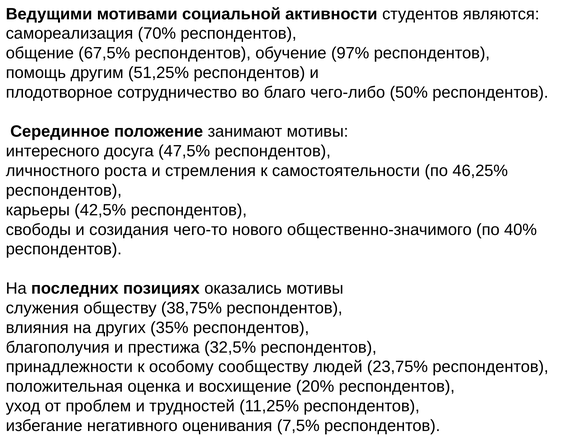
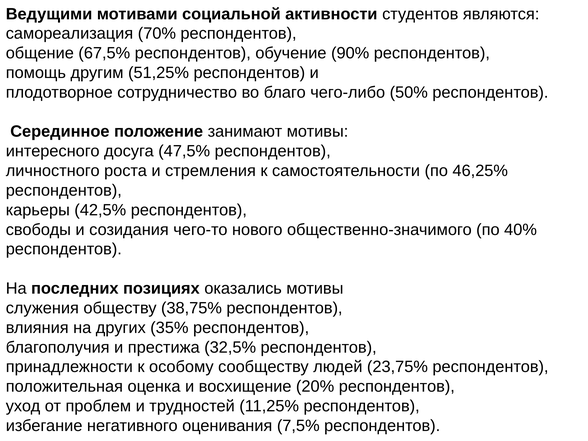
97%: 97% -> 90%
